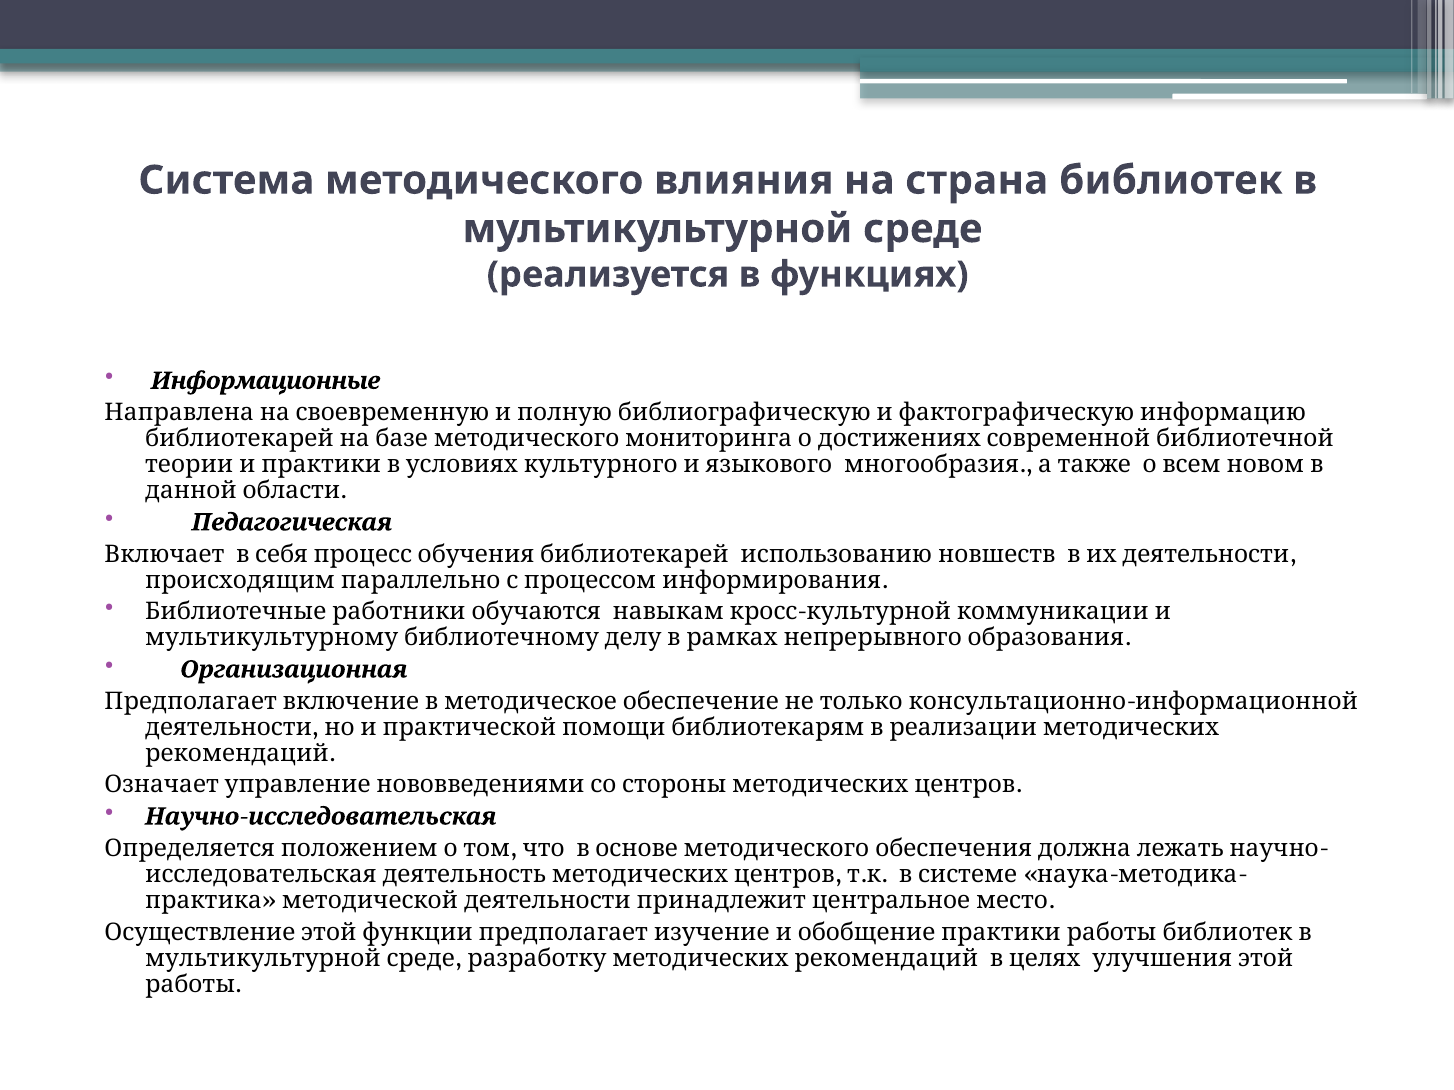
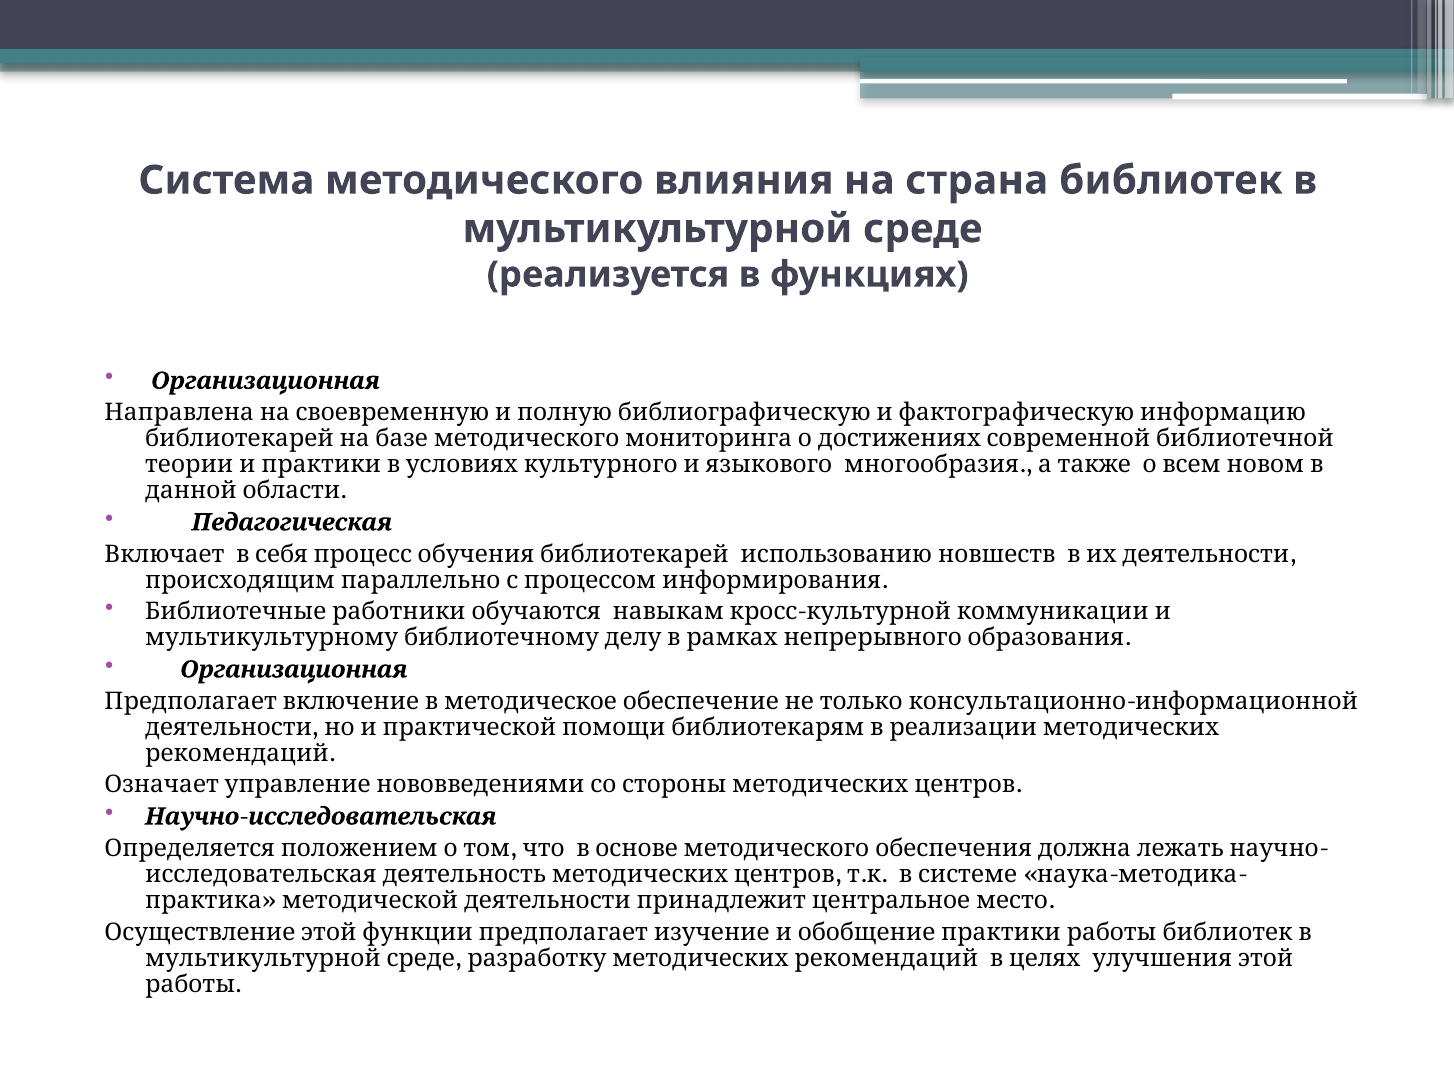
Информационные at (266, 381): Информационные -> Организационная
